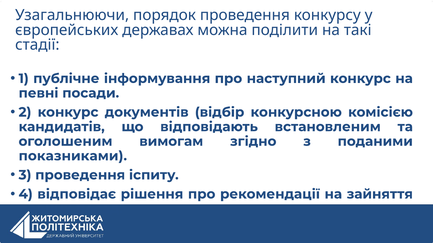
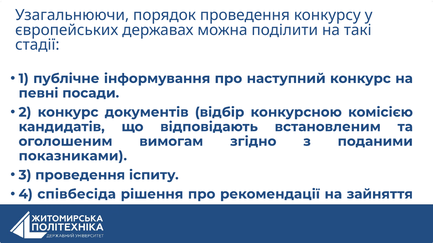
відповідає: відповідає -> співбесіда
